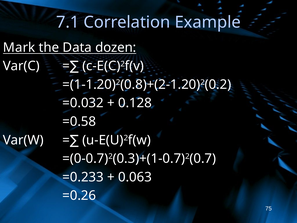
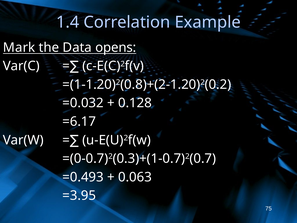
7.1: 7.1 -> 1.4
dozen: dozen -> opens
=0.58: =0.58 -> =6.17
=0.233: =0.233 -> =0.493
=0.26: =0.26 -> =3.95
